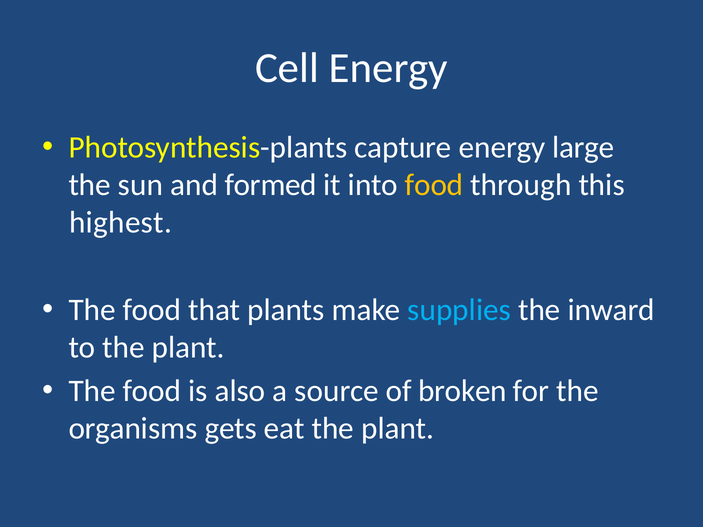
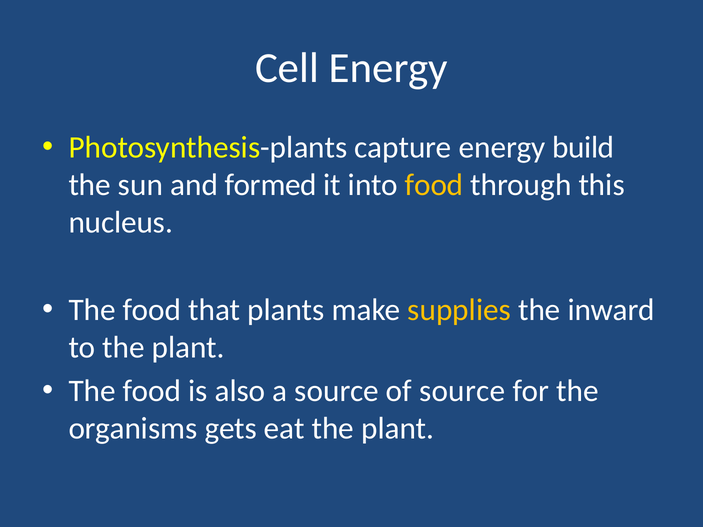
large: large -> build
highest: highest -> nucleus
supplies colour: light blue -> yellow
of broken: broken -> source
